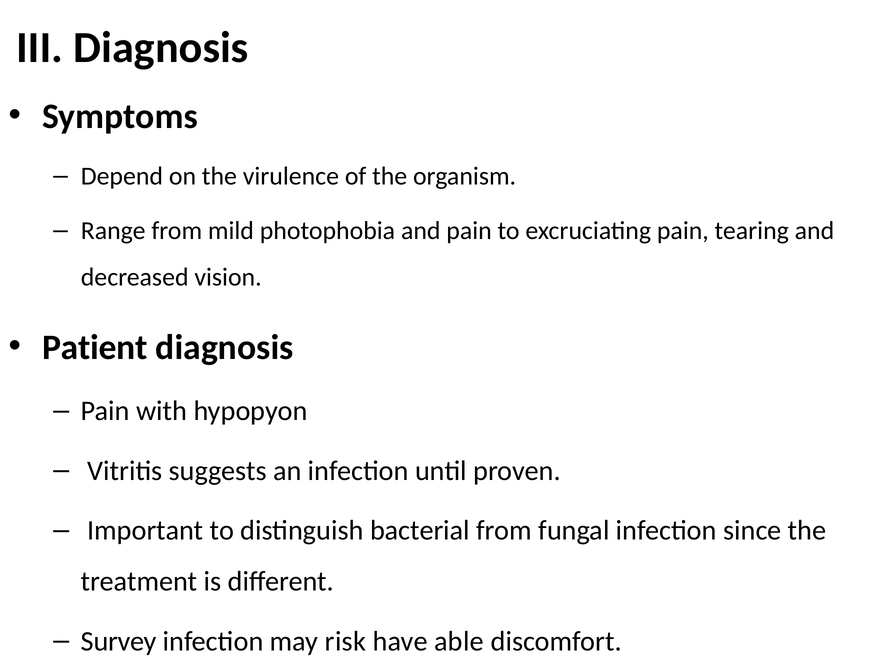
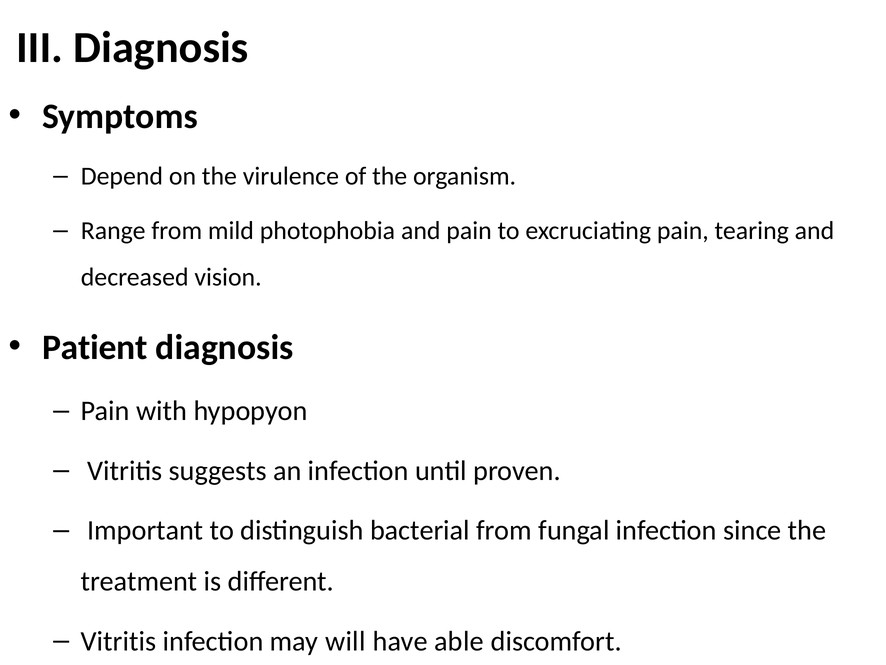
Survey at (119, 641): Survey -> Vitritis
risk: risk -> will
